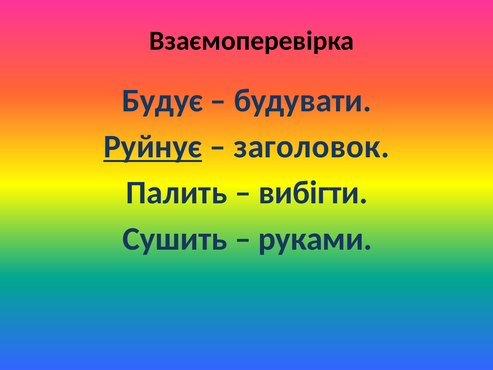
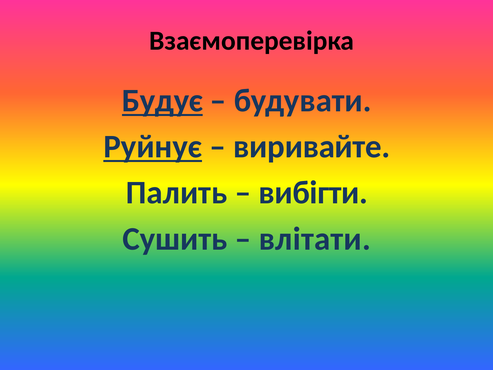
Будує underline: none -> present
заголовок: заголовок -> виривайте
руками: руками -> влітати
